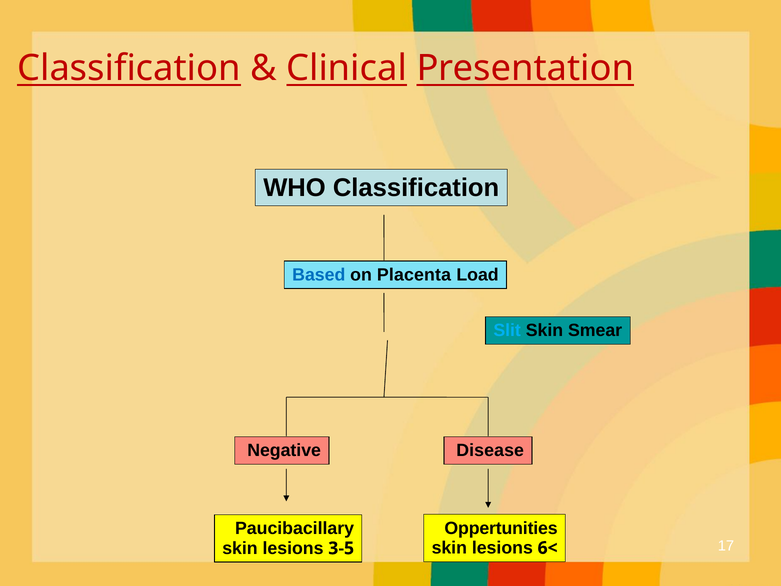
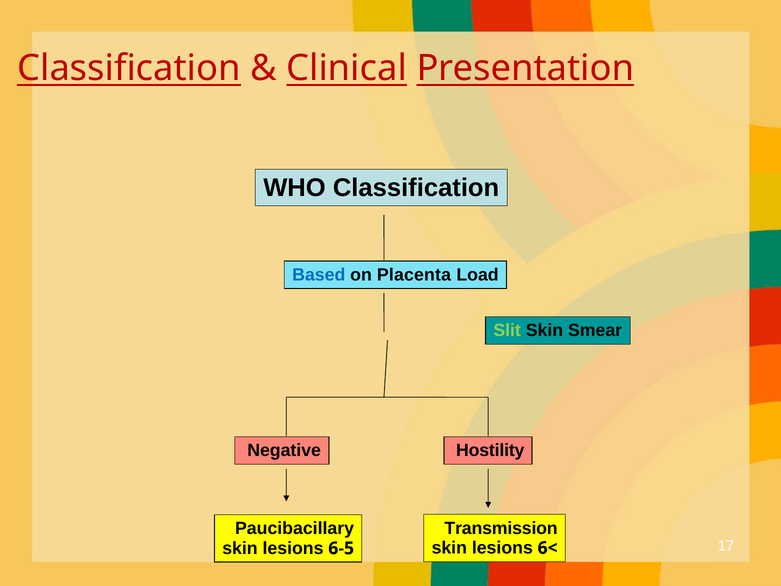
Slit colour: light blue -> light green
Disease: Disease -> Hostility
Oppertunities: Oppertunities -> Transmission
3-5: 3-5 -> 6-5
